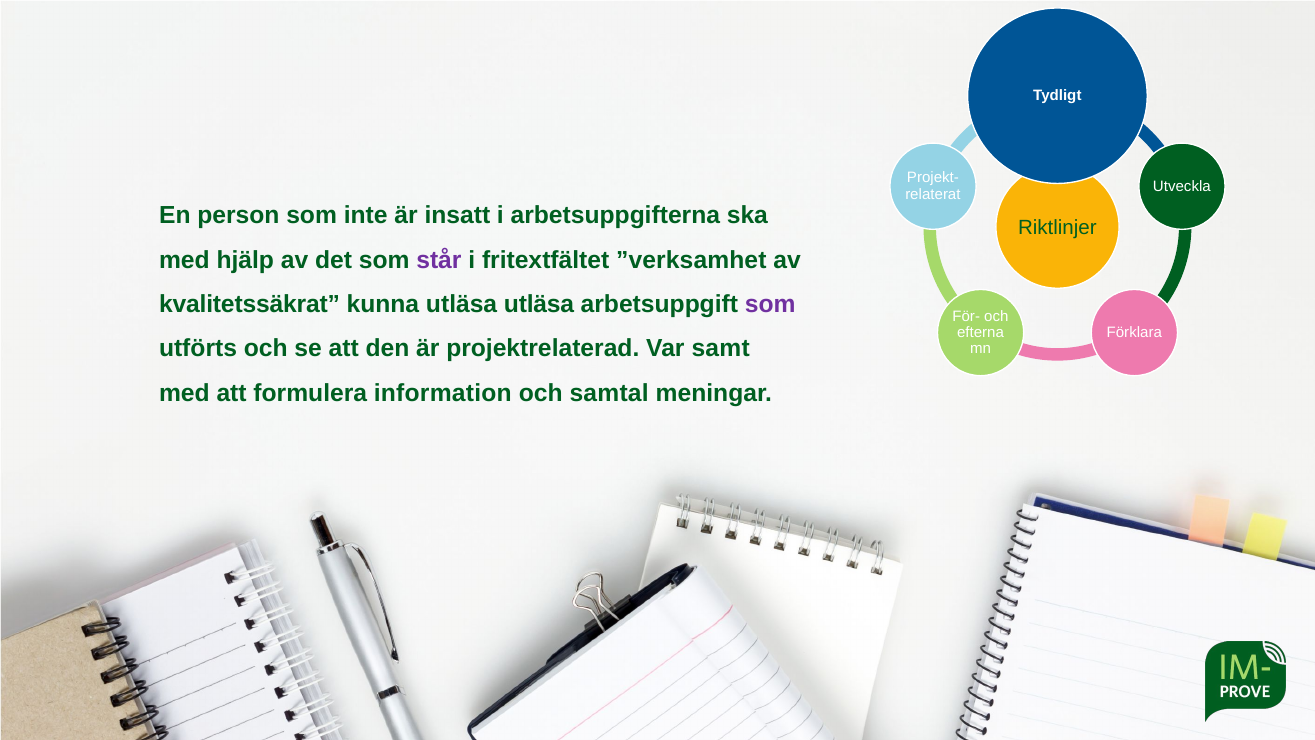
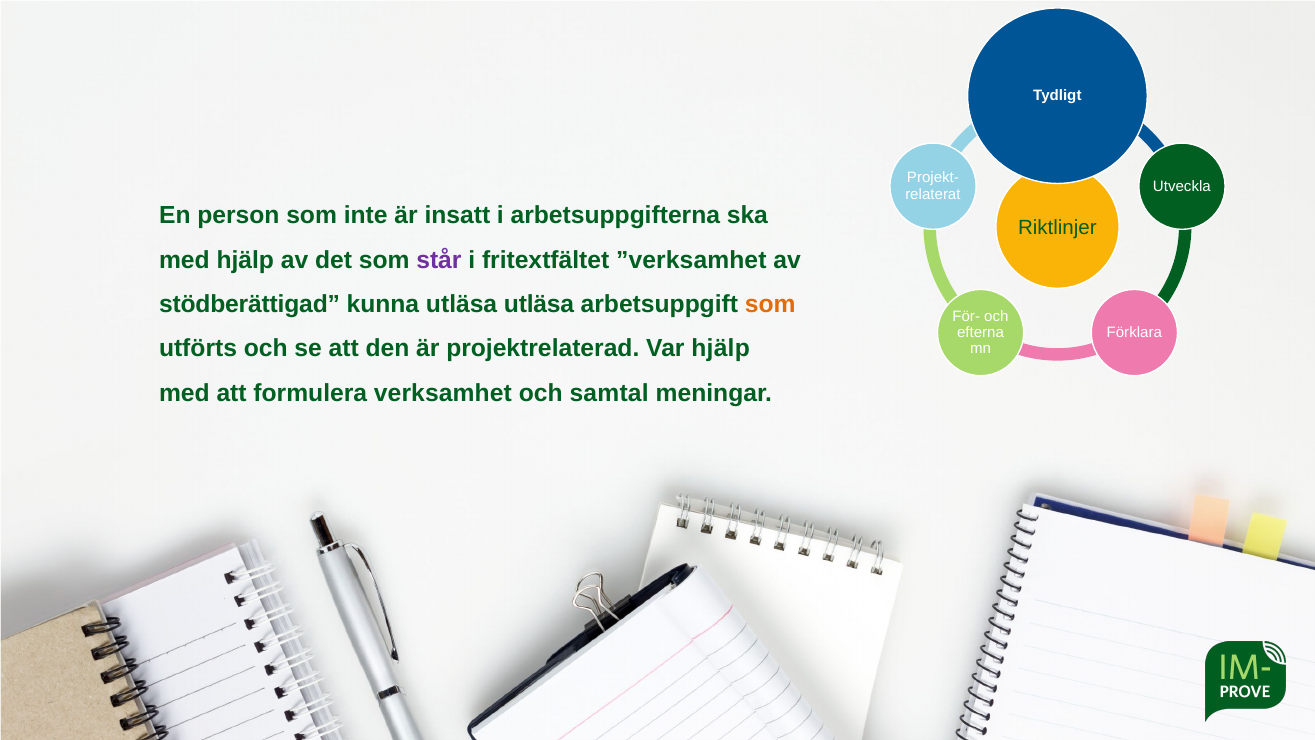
kvalitetssäkrat: kvalitetssäkrat -> stödberättigad
som at (770, 304) colour: purple -> orange
Var samt: samt -> hjälp
information: information -> verksamhet
